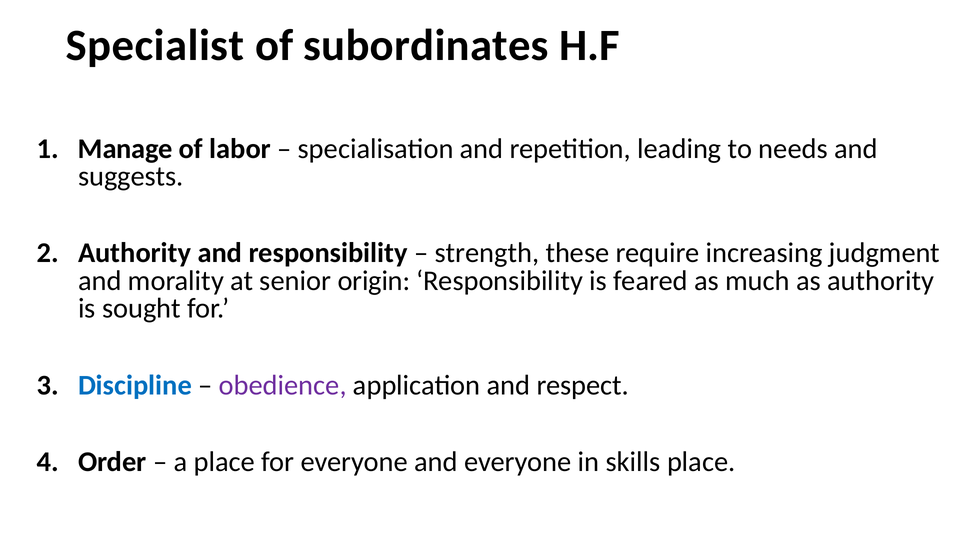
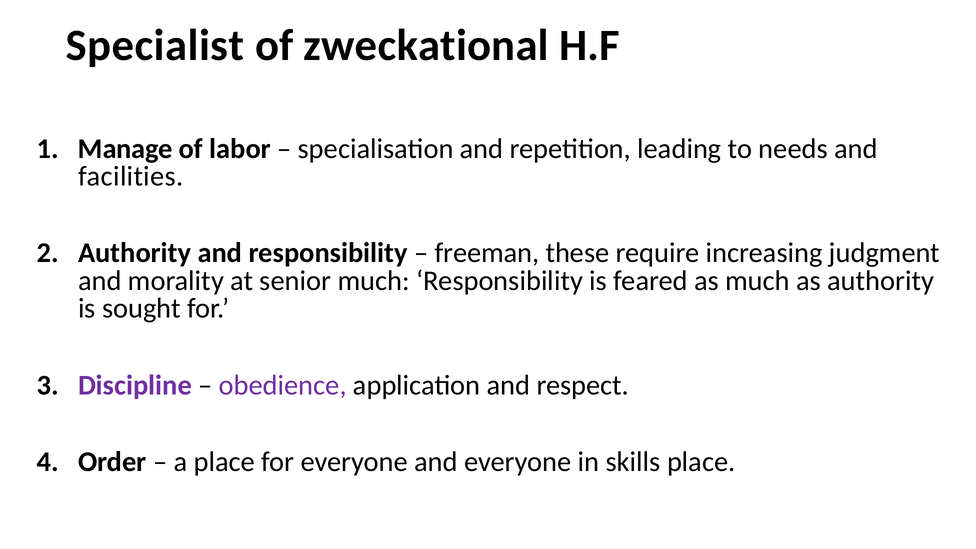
subordinates: subordinates -> zweckational
suggests: suggests -> facilities
strength: strength -> freeman
senior origin: origin -> much
Discipline colour: blue -> purple
